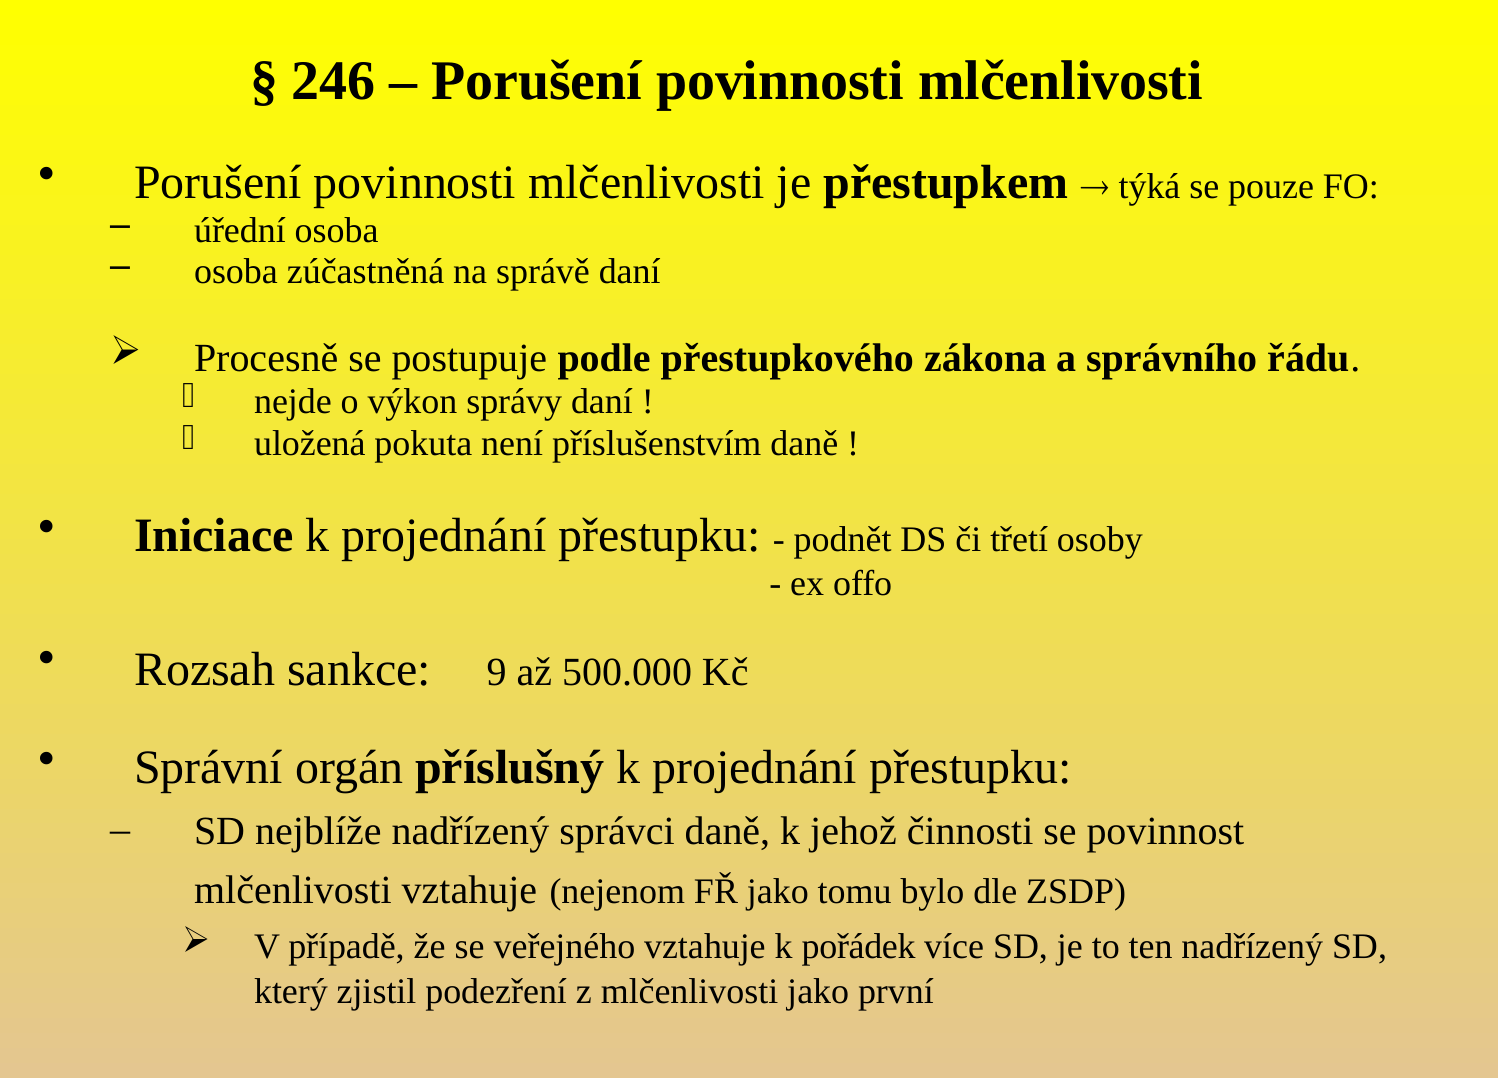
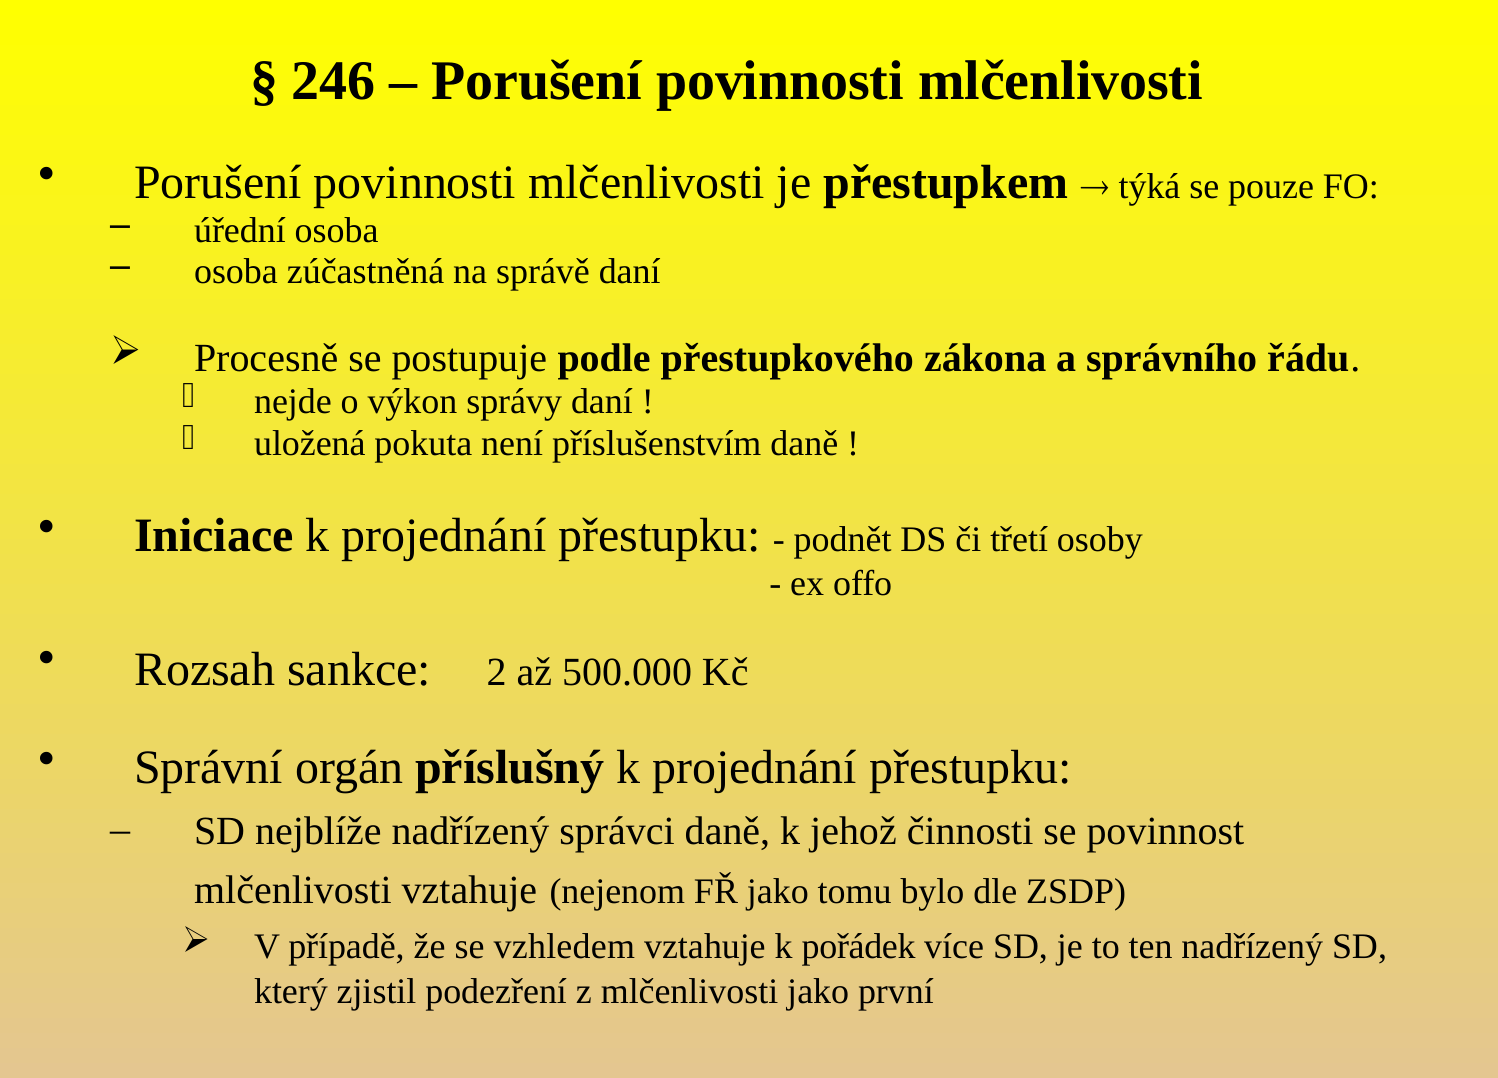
9: 9 -> 2
veřejného: veřejného -> vzhledem
